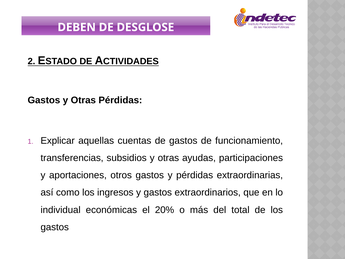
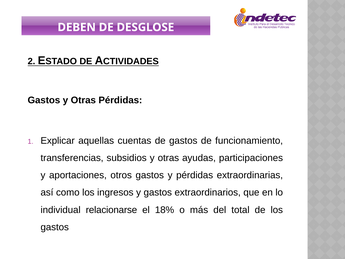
económicas: económicas -> relacionarse
20%: 20% -> 18%
